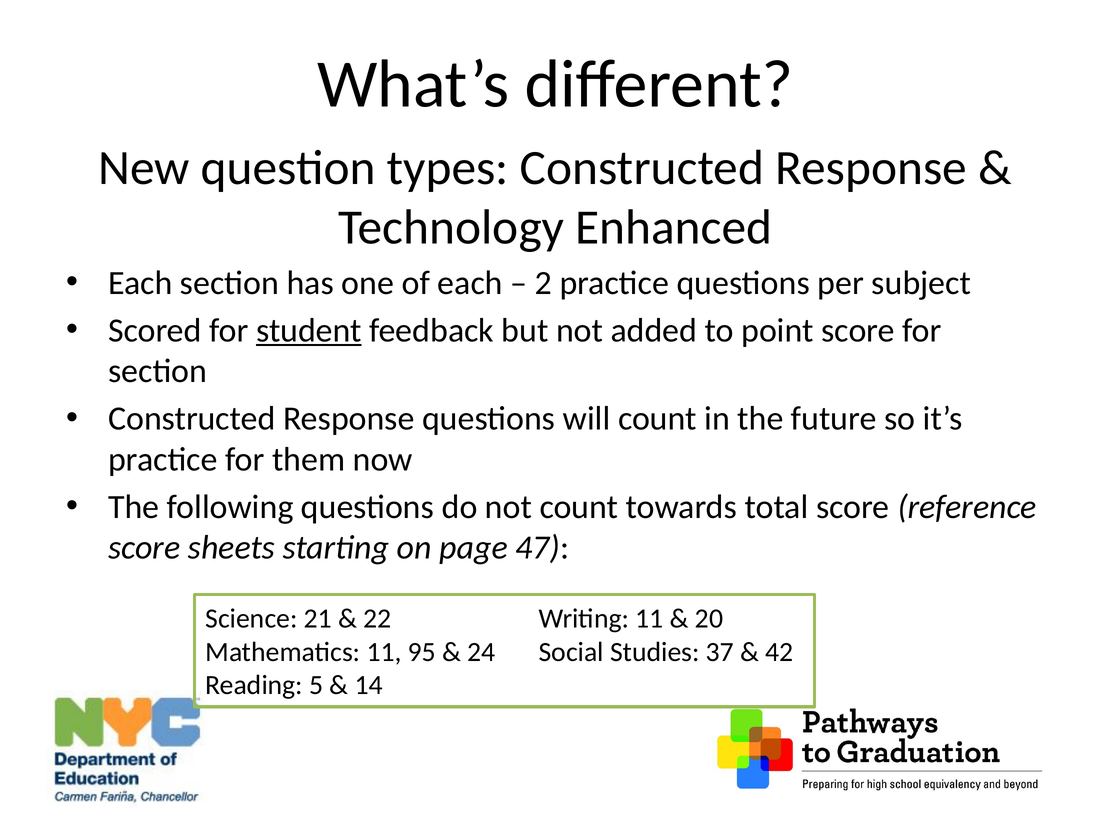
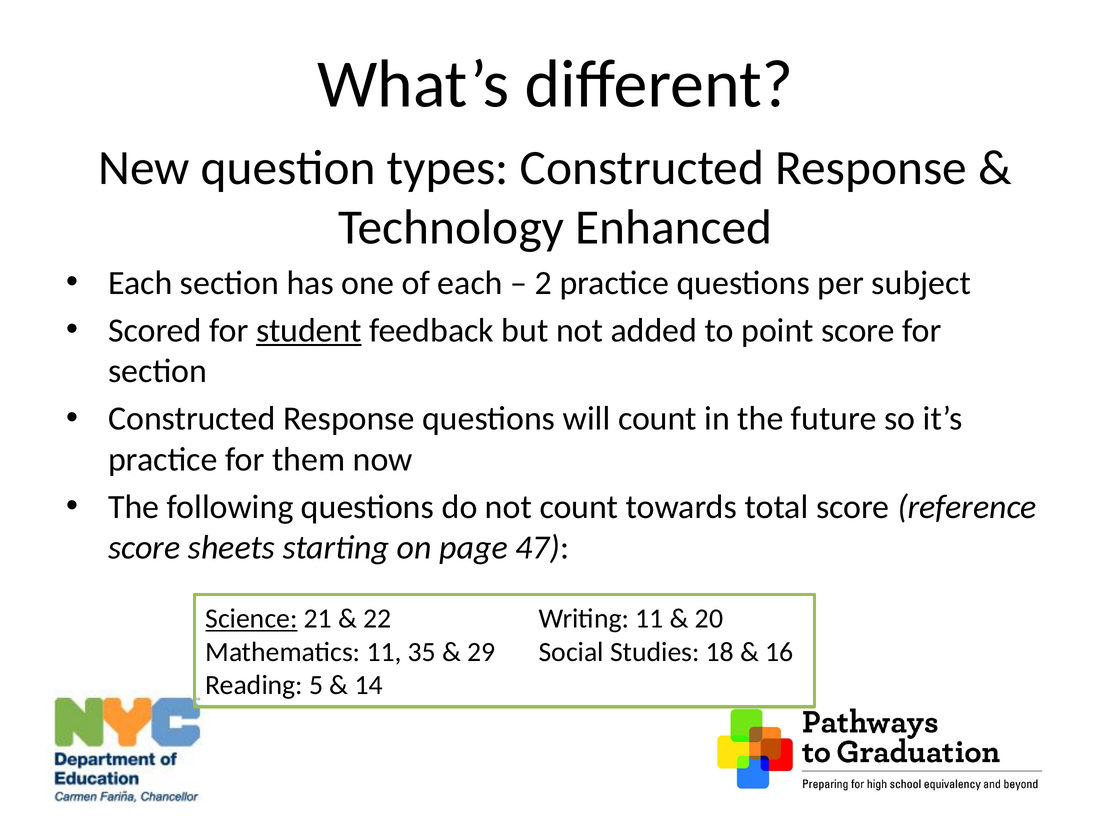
Science underline: none -> present
95: 95 -> 35
24: 24 -> 29
37: 37 -> 18
42: 42 -> 16
